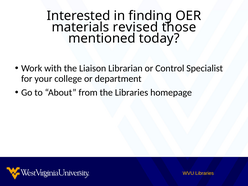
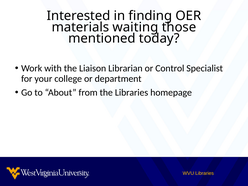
revised: revised -> waiting
